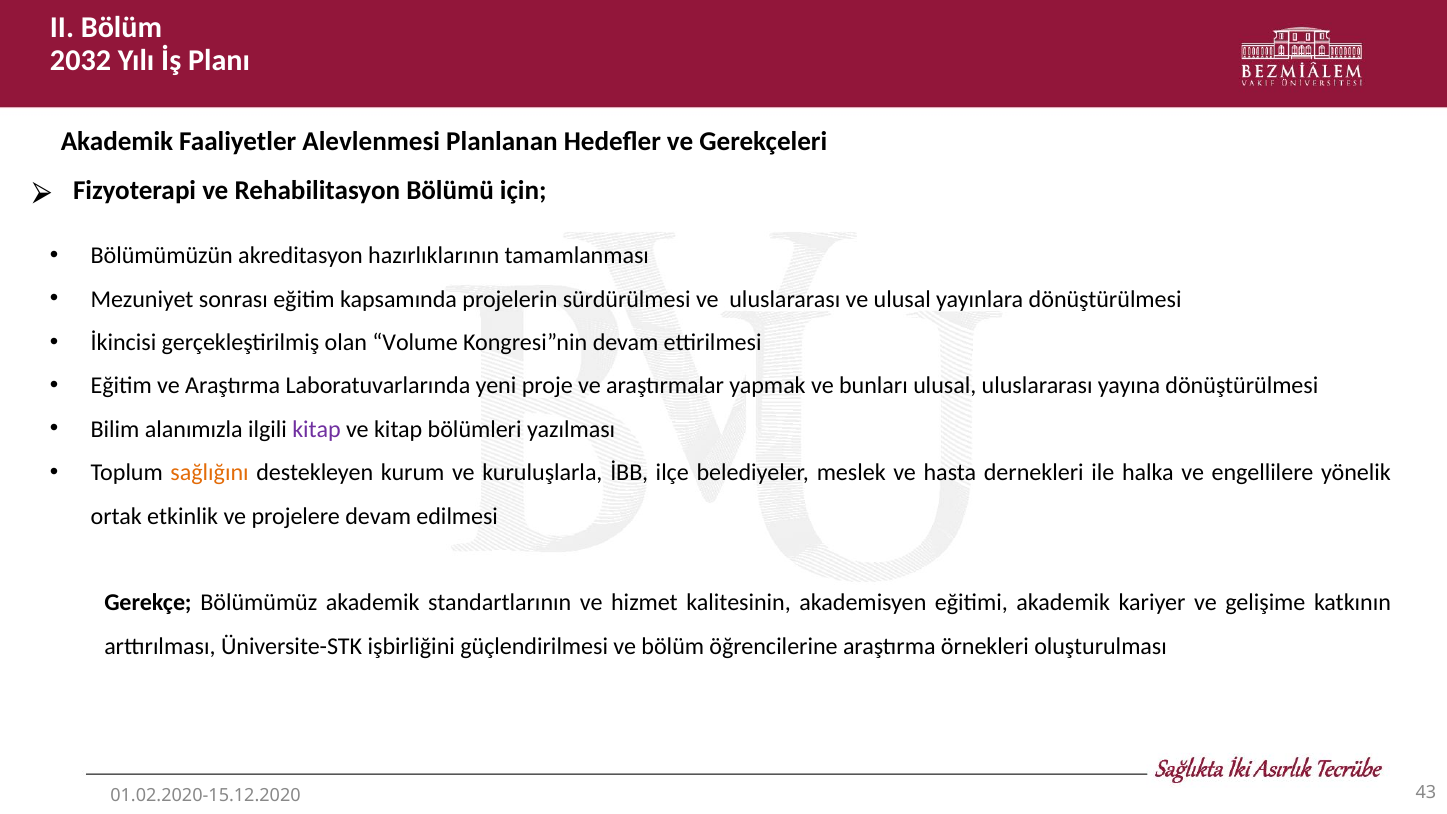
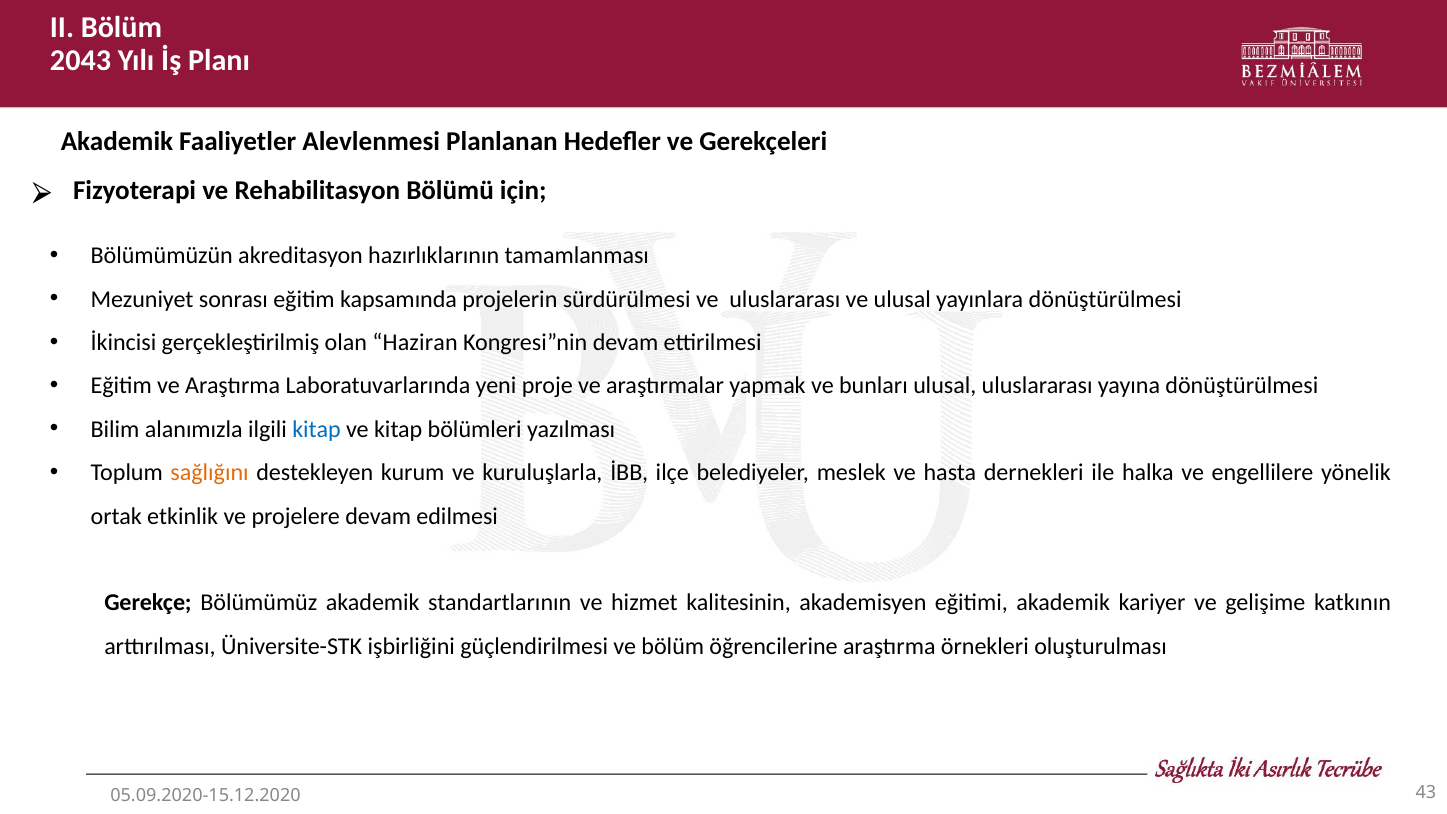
2032: 2032 -> 2043
Volume: Volume -> Haziran
kitap at (317, 429) colour: purple -> blue
01.02.2020-15.12.2020: 01.02.2020-15.12.2020 -> 05.09.2020-15.12.2020
